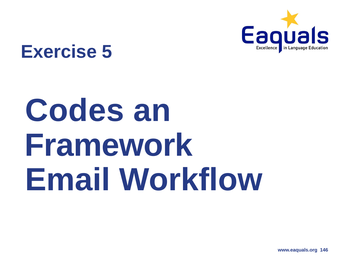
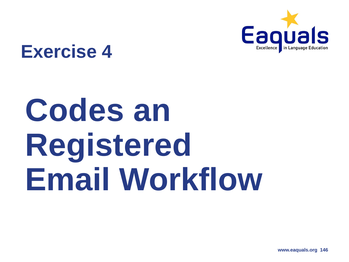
5: 5 -> 4
Framework: Framework -> Registered
